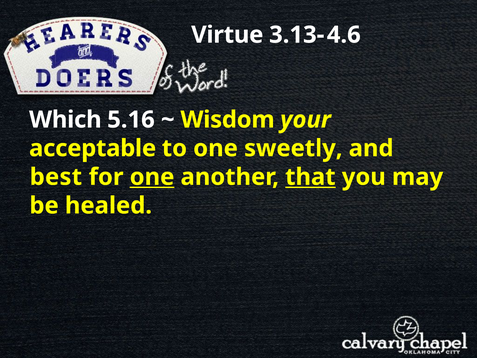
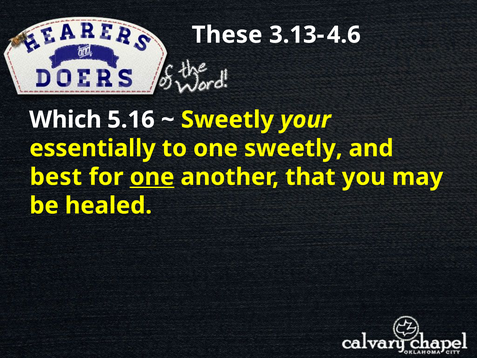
Virtue: Virtue -> These
Wisdom at (228, 120): Wisdom -> Sweetly
acceptable: acceptable -> essentially
that underline: present -> none
